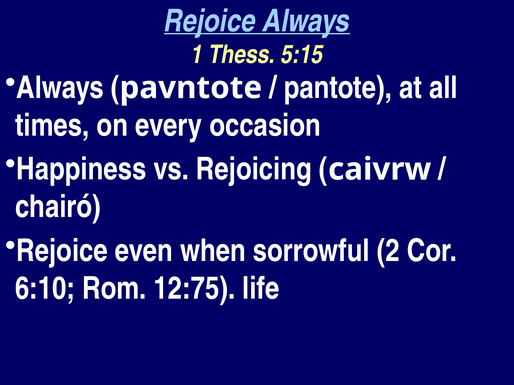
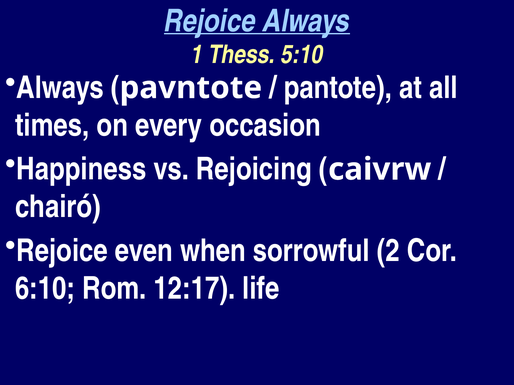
5:15: 5:15 -> 5:10
12:75: 12:75 -> 12:17
